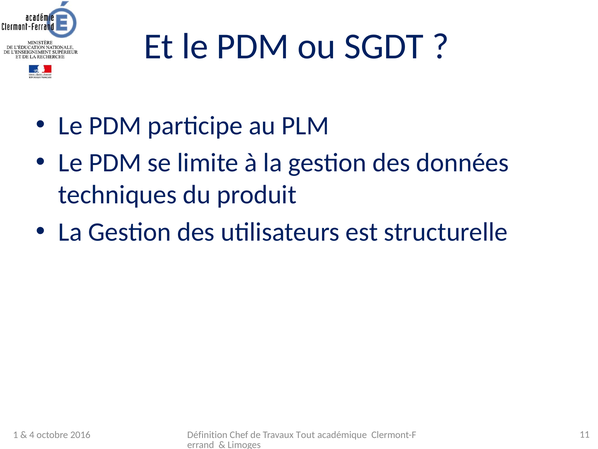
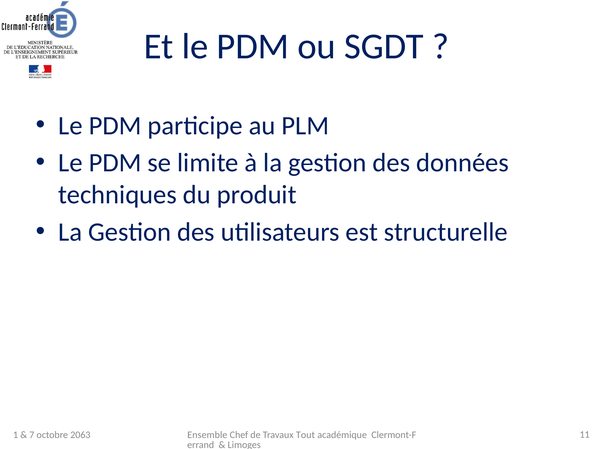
4: 4 -> 7
2016: 2016 -> 2063
Définition: Définition -> Ensemble
